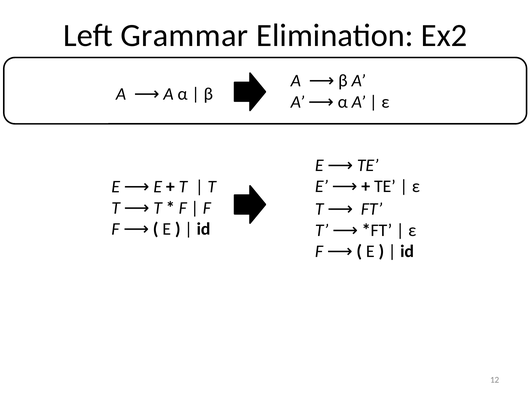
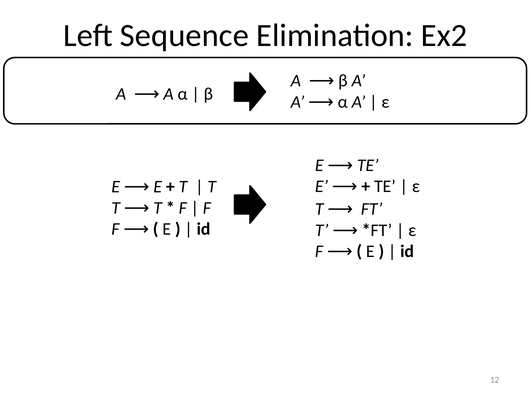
Grammar: Grammar -> Sequence
